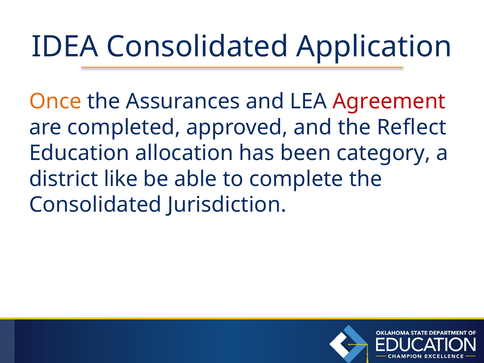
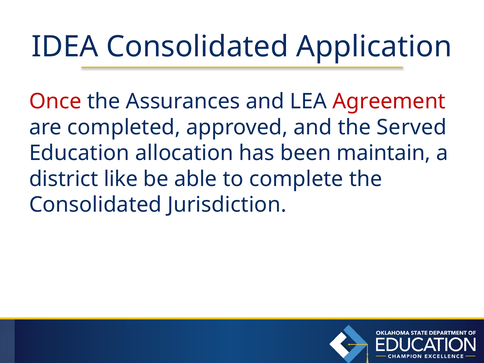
Once colour: orange -> red
Reflect: Reflect -> Served
category: category -> maintain
